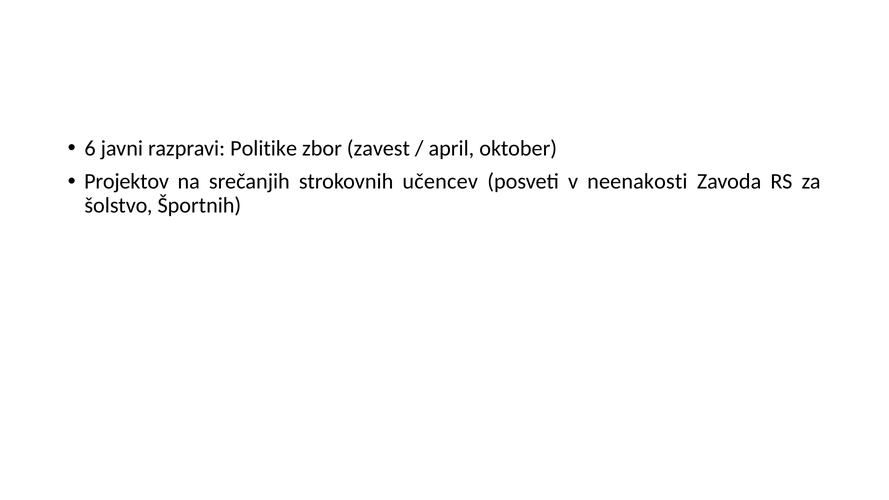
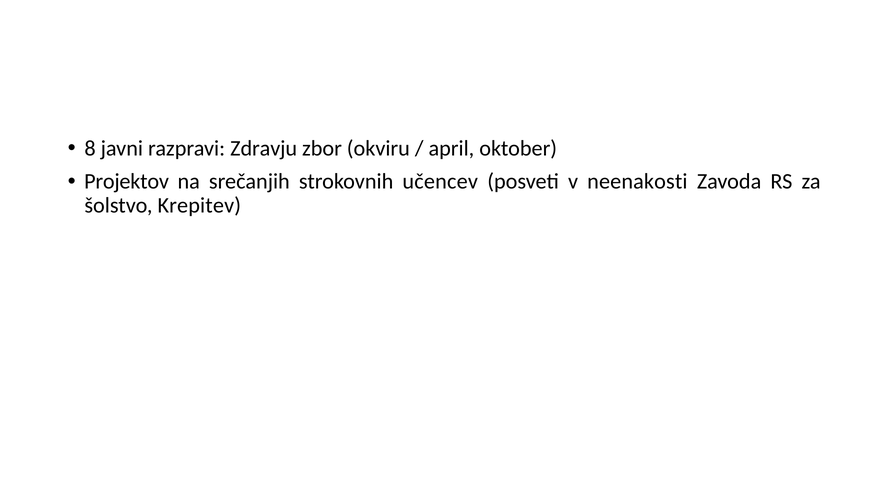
6: 6 -> 8
Politike: Politike -> Zdravju
zavest: zavest -> okviru
Športnih: Športnih -> Krepitev
